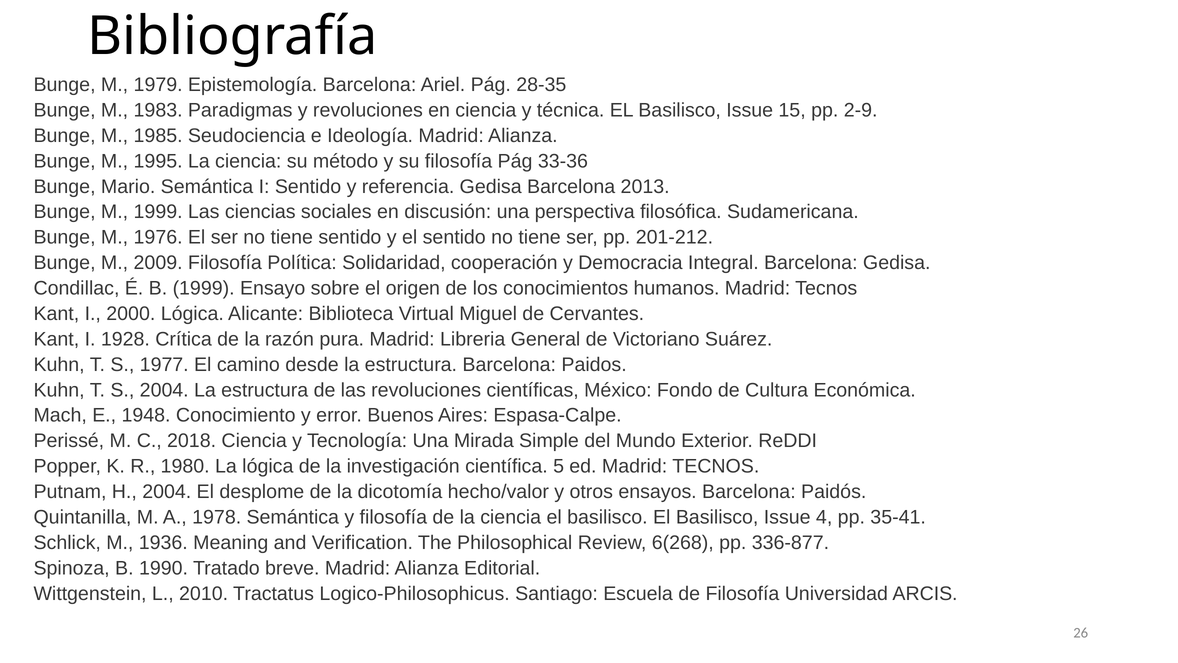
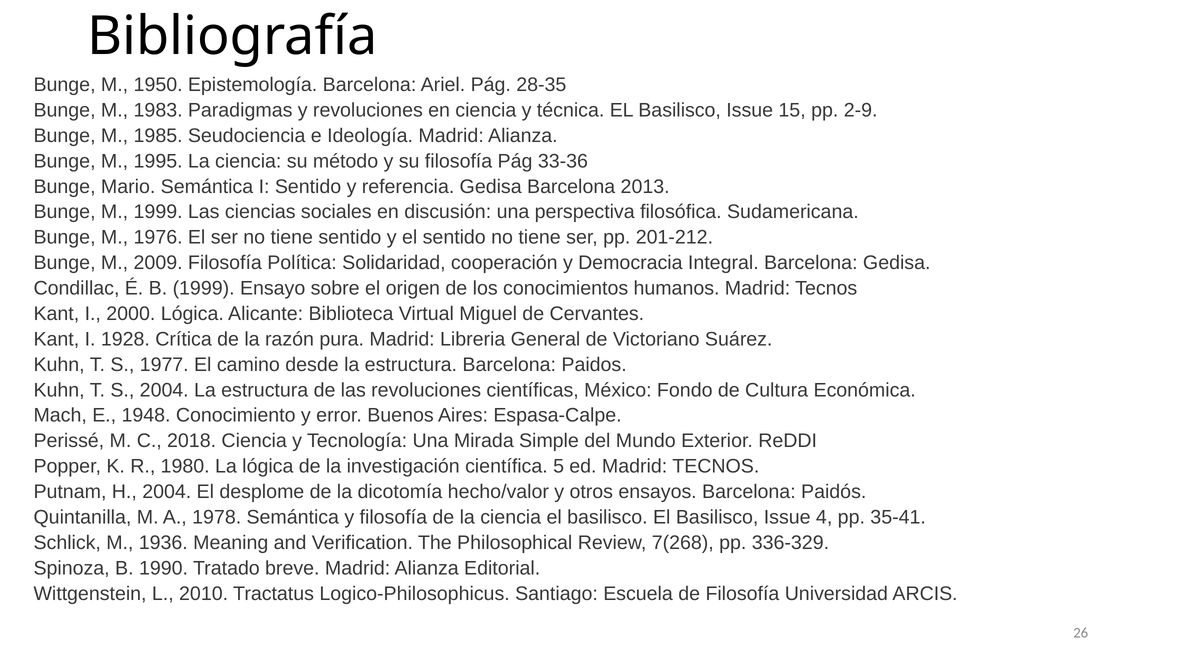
1979: 1979 -> 1950
6(268: 6(268 -> 7(268
336-877: 336-877 -> 336-329
